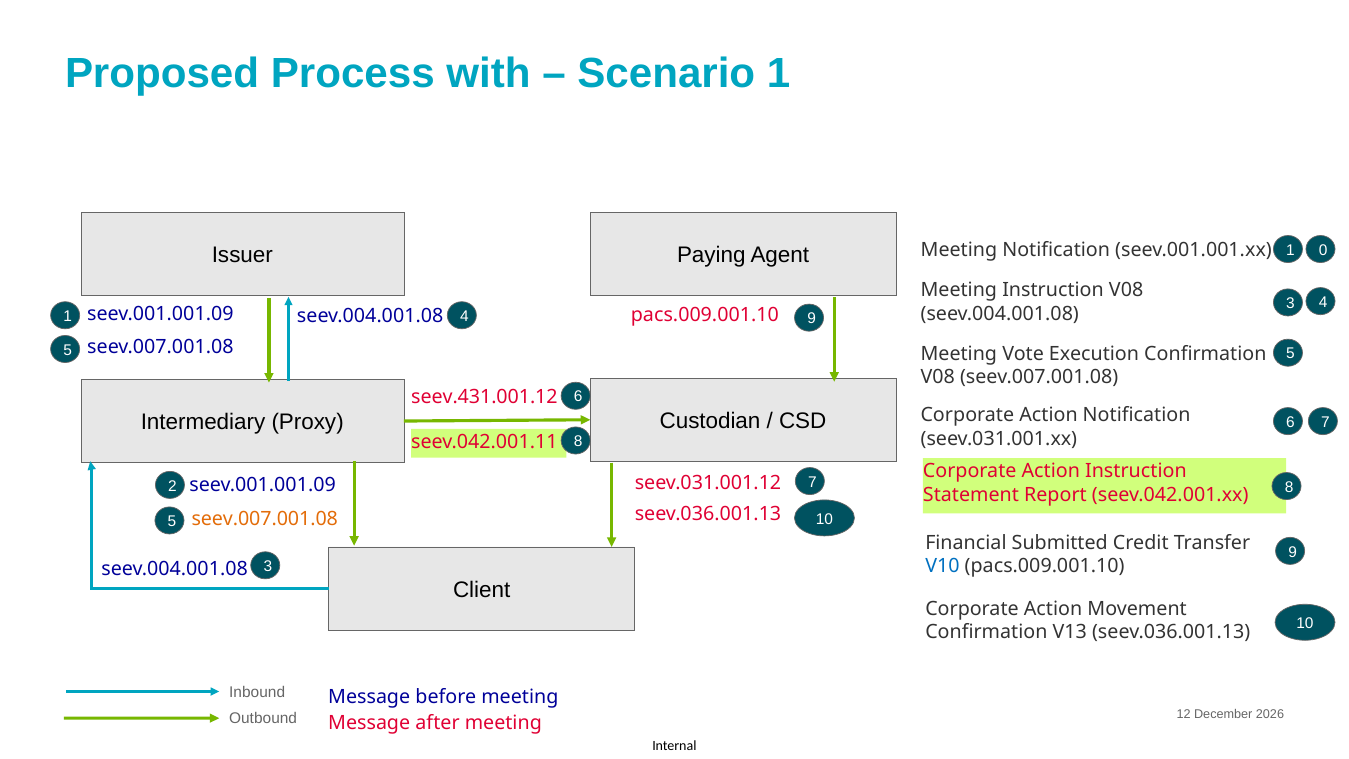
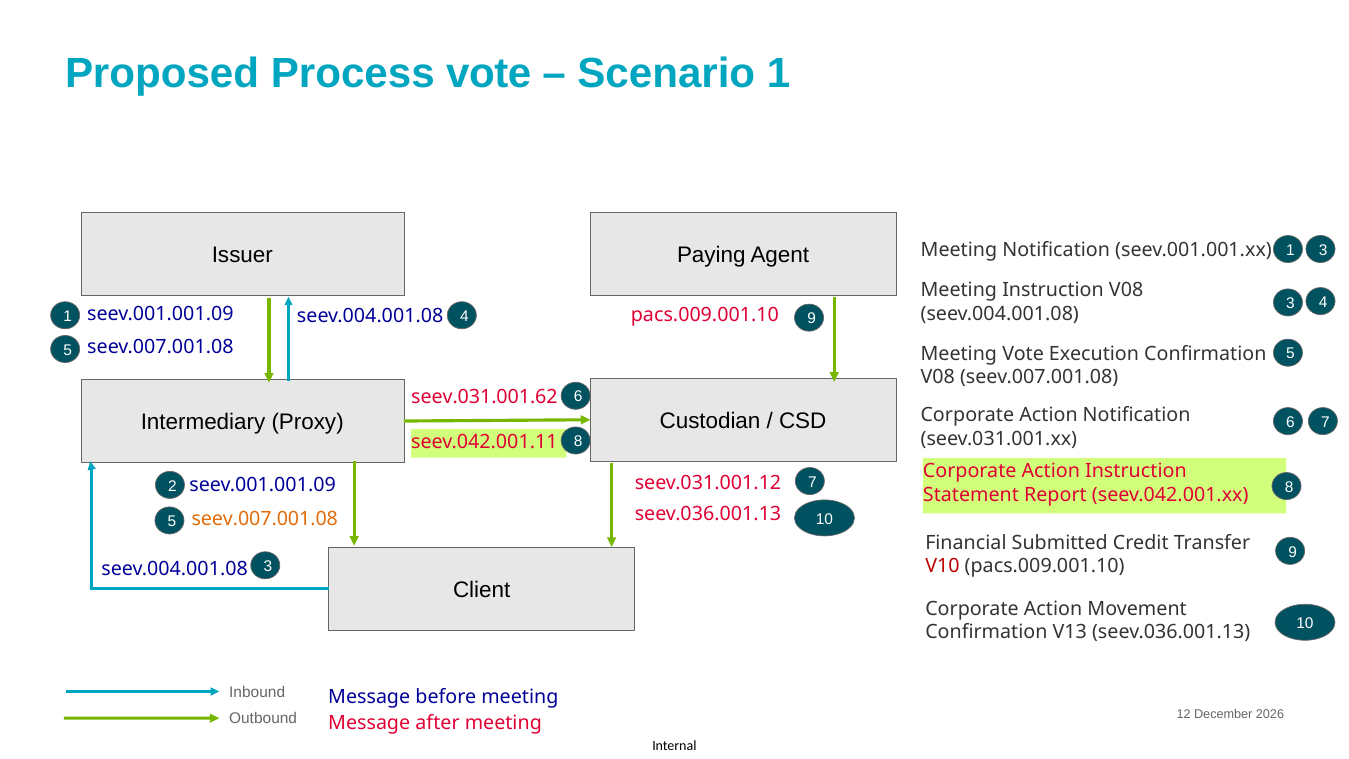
Process with: with -> vote
1 0: 0 -> 3
seev.431.001.12: seev.431.001.12 -> seev.031.001.62
V10 colour: blue -> red
